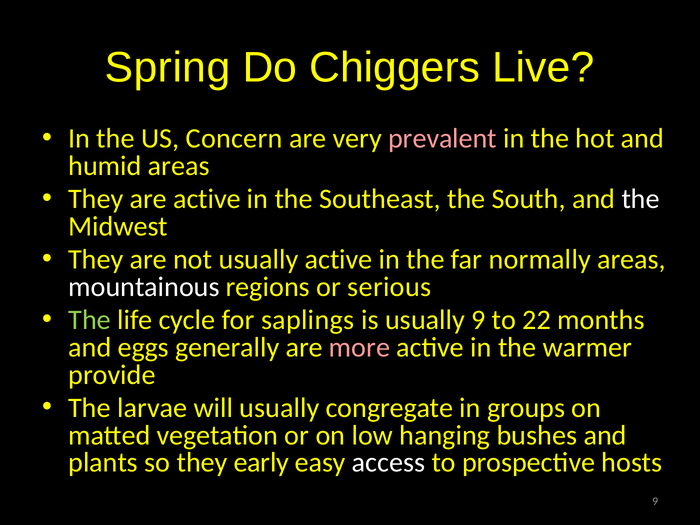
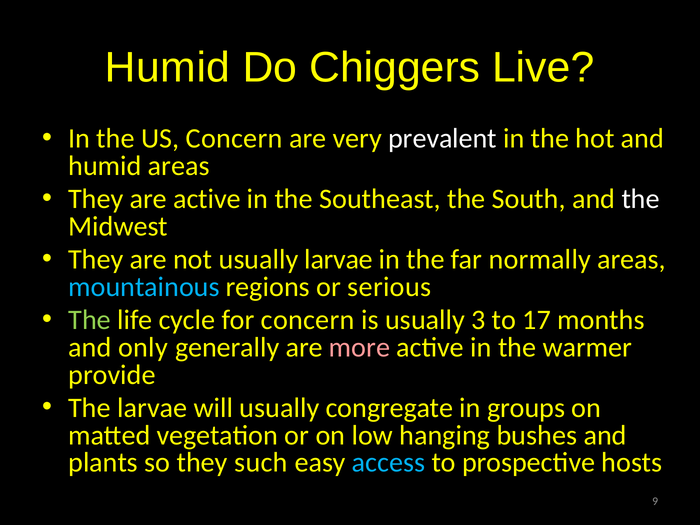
Spring at (168, 68): Spring -> Humid
prevalent colour: pink -> white
usually active: active -> larvae
mountainous colour: white -> light blue
for saplings: saplings -> concern
usually 9: 9 -> 3
22: 22 -> 17
eggs: eggs -> only
early: early -> such
access colour: white -> light blue
